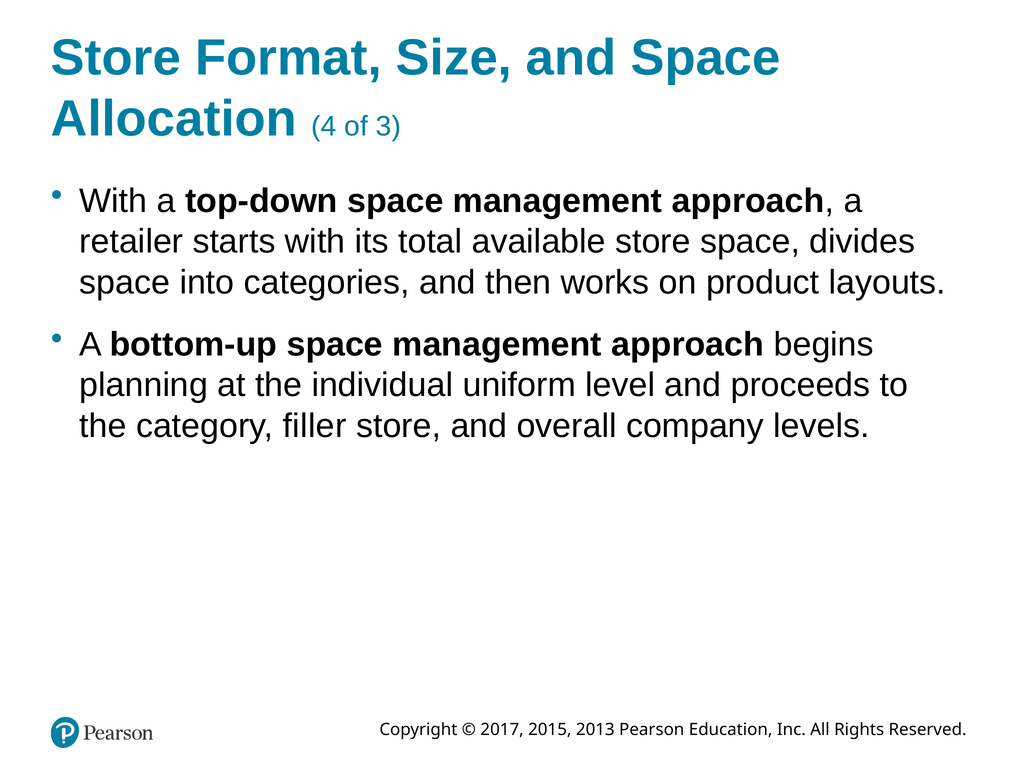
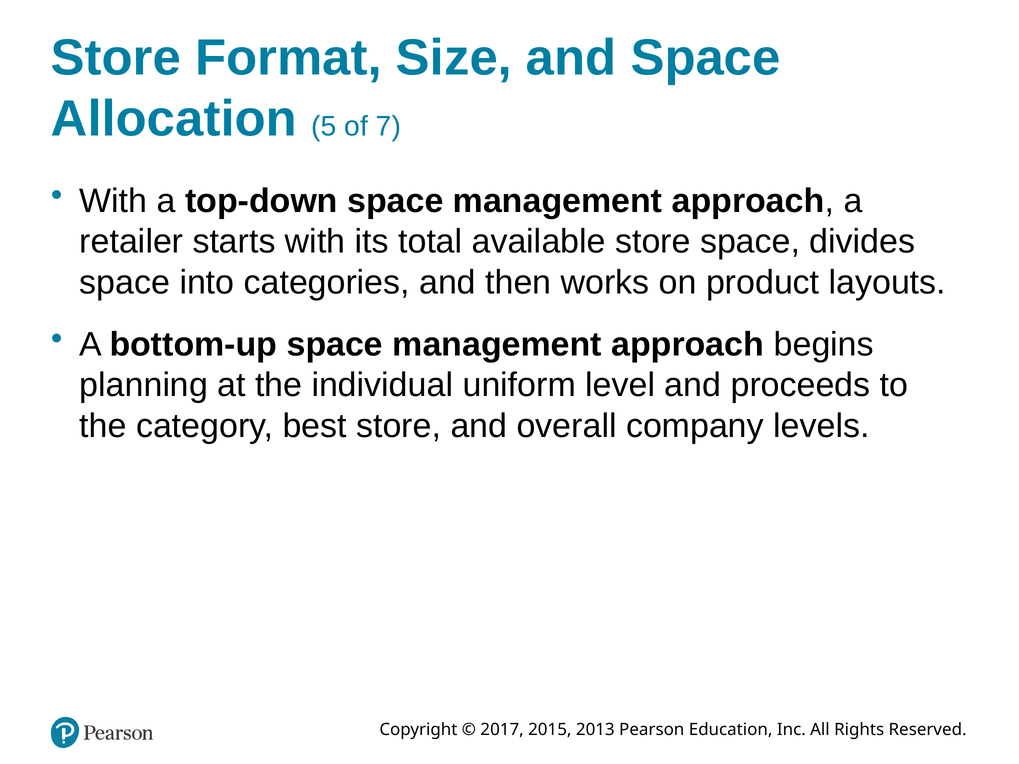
4: 4 -> 5
3: 3 -> 7
filler: filler -> best
